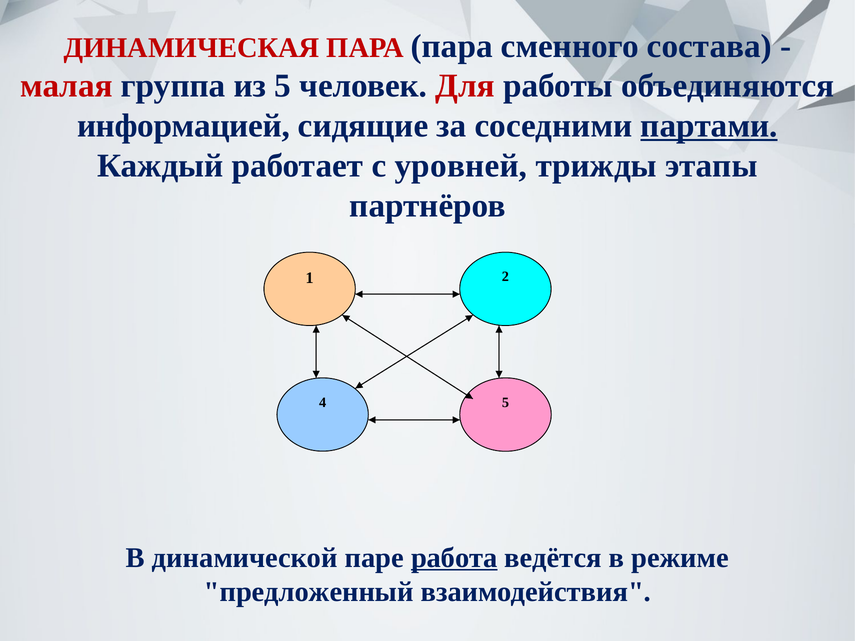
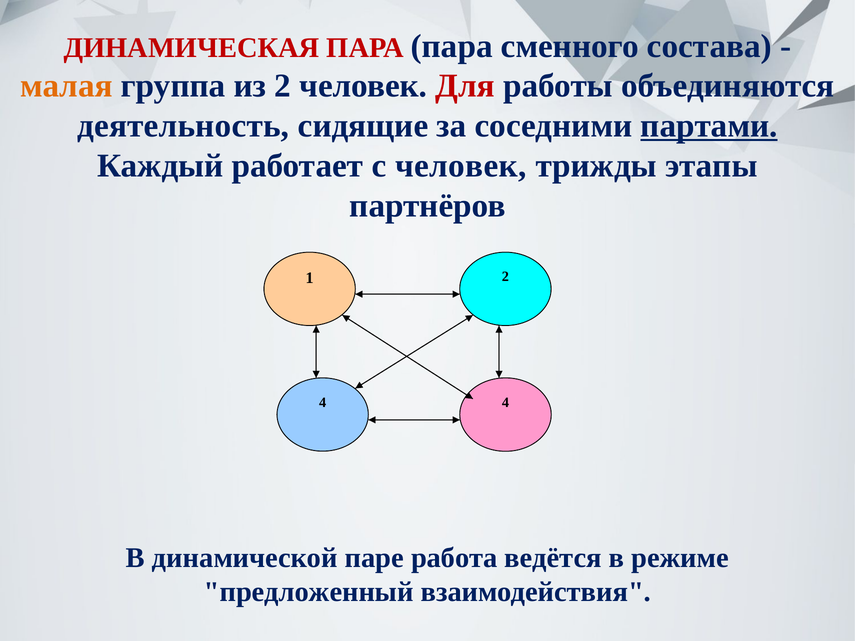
малая colour: red -> orange
из 5: 5 -> 2
информацией: информацией -> деятельность
с уровней: уровней -> человек
4 5: 5 -> 4
работа underline: present -> none
